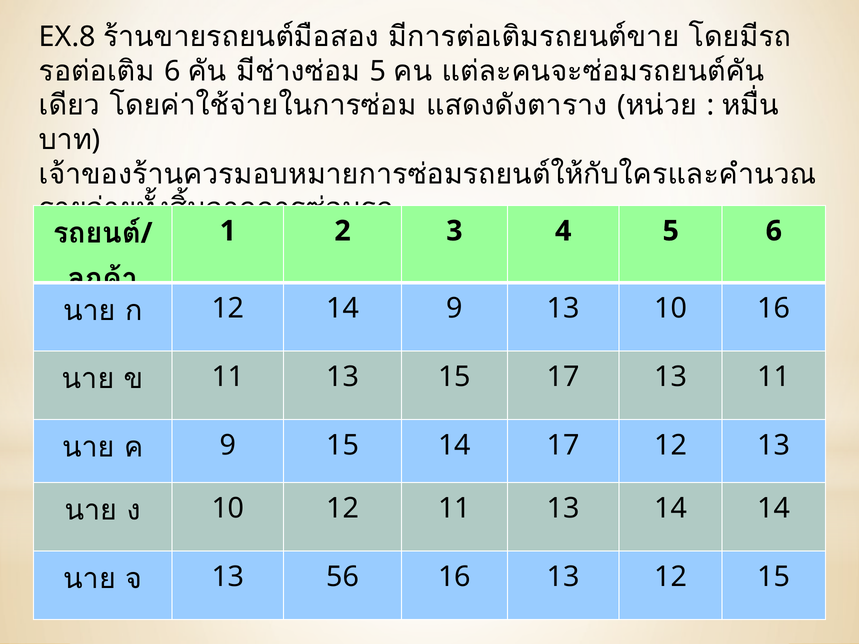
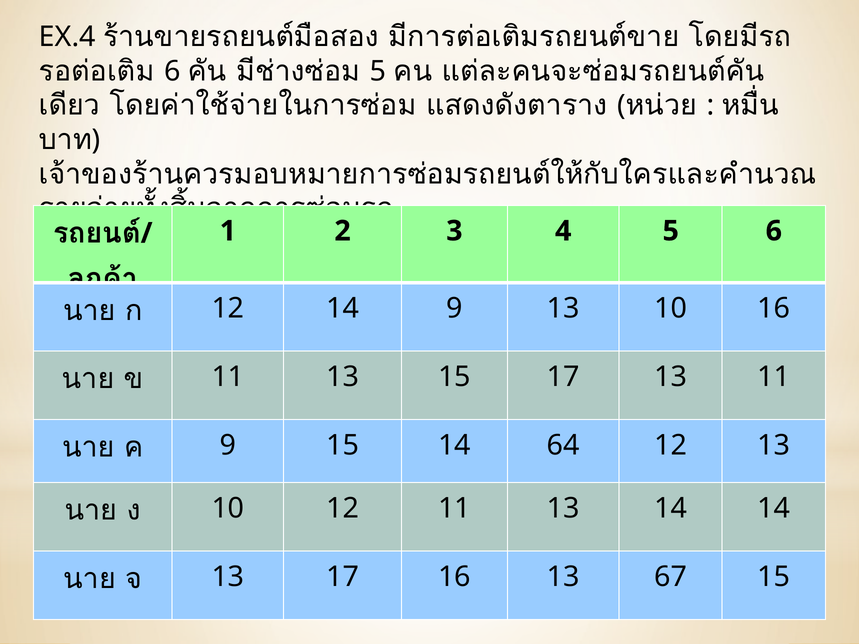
EX.8: EX.8 -> EX.4
14 17: 17 -> 64
13 56: 56 -> 17
13 12: 12 -> 67
